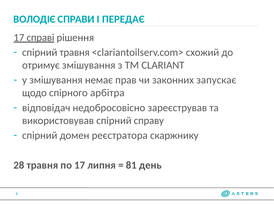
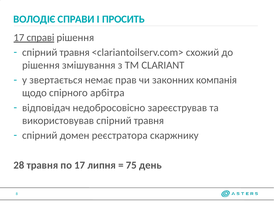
ПЕРЕДАЄ: ПЕРЕДАЄ -> ПРОСИТЬ
отримує at (41, 65): отримує -> рішення
у змішування: змішування -> звертається
запускає: запускає -> компанія
використовував спірний справу: справу -> травня
81: 81 -> 75
